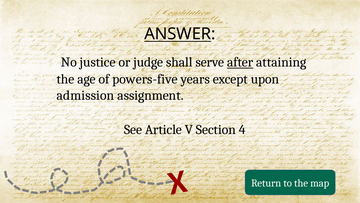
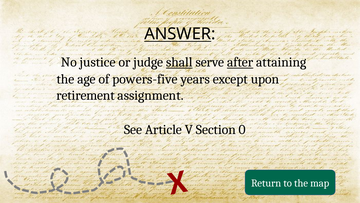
shall underline: none -> present
admission: admission -> retirement
4: 4 -> 0
